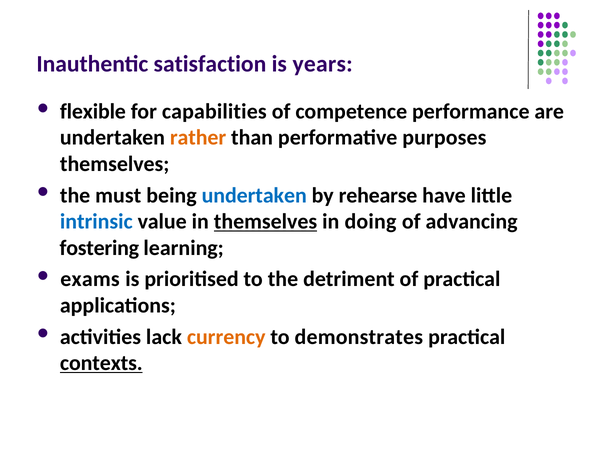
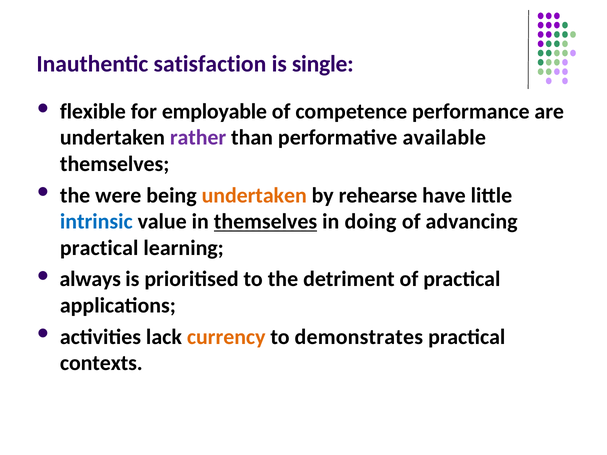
years: years -> single
capabilities: capabilities -> employable
rather colour: orange -> purple
purposes: purposes -> available
must: must -> were
undertaken at (254, 195) colour: blue -> orange
fostering at (99, 248): fostering -> practical
exams: exams -> always
contexts underline: present -> none
